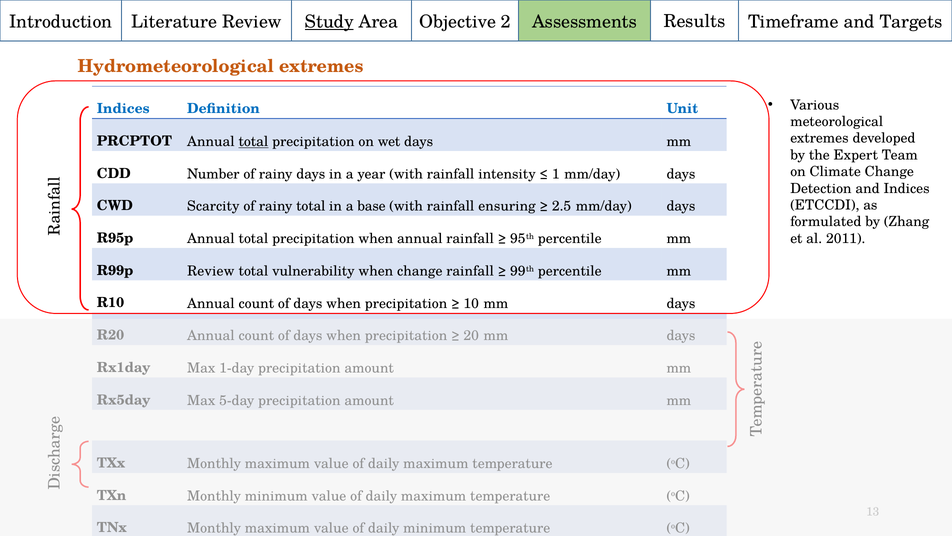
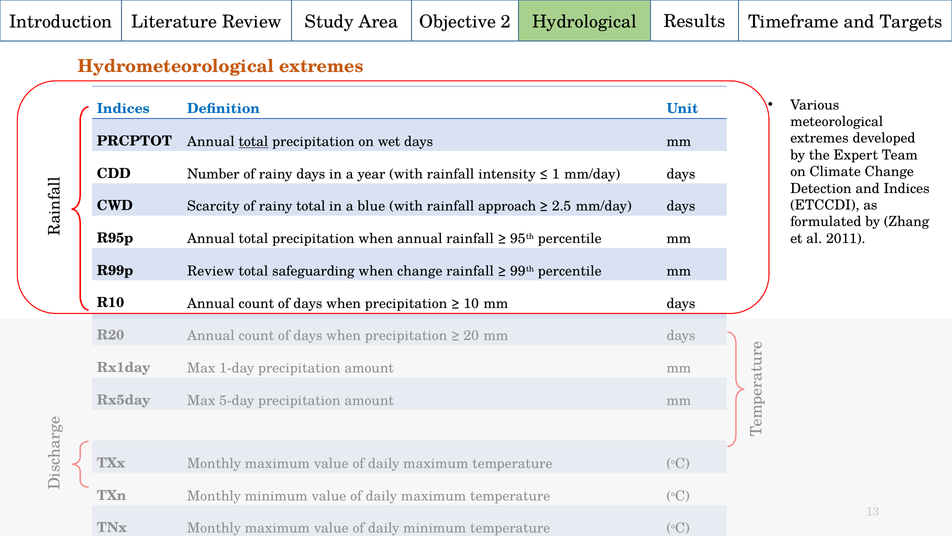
Study underline: present -> none
Assessments: Assessments -> Hydrological
base: base -> blue
ensuring: ensuring -> approach
vulnerability: vulnerability -> safeguarding
